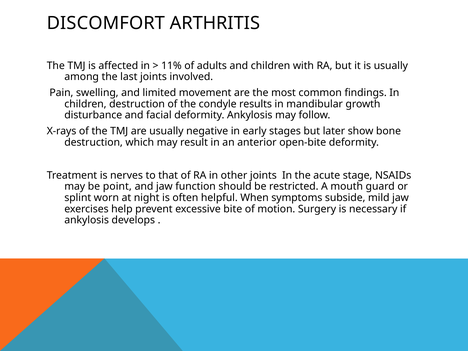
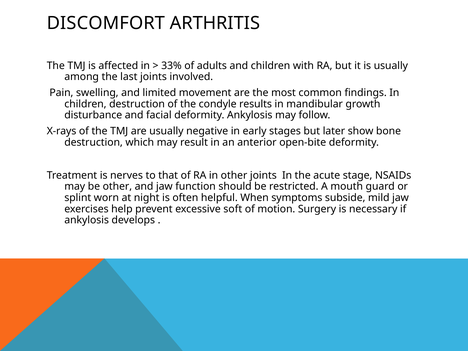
11%: 11% -> 33%
be point: point -> other
bite: bite -> soft
